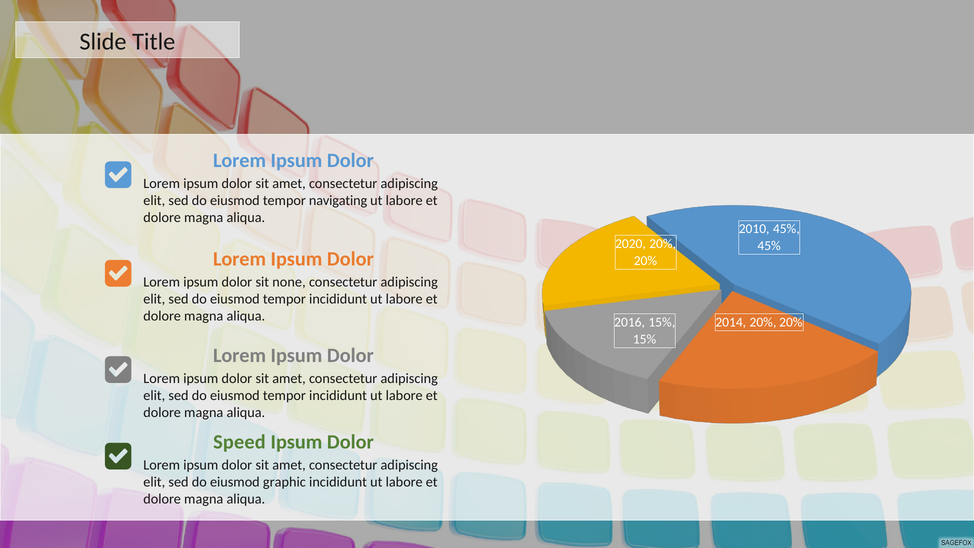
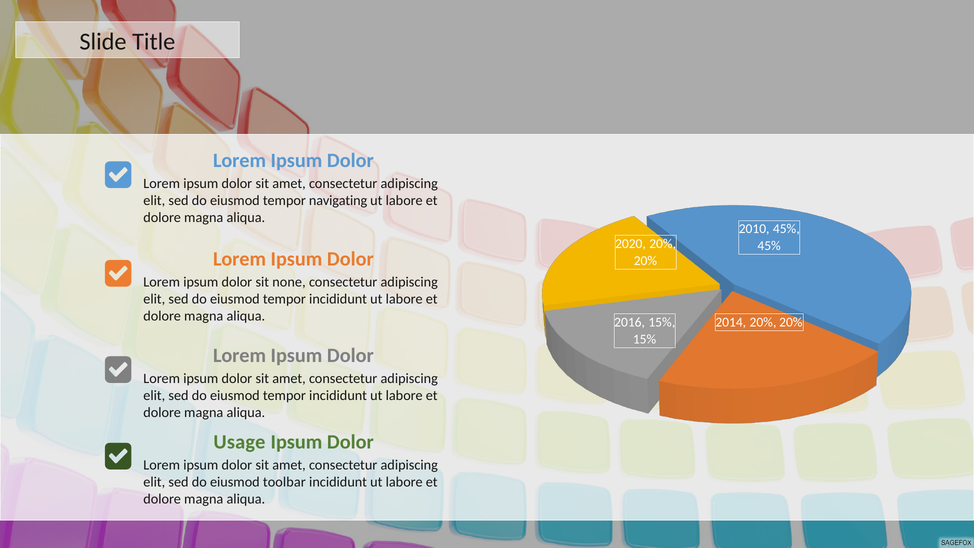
Speed: Speed -> Usage
graphic: graphic -> toolbar
